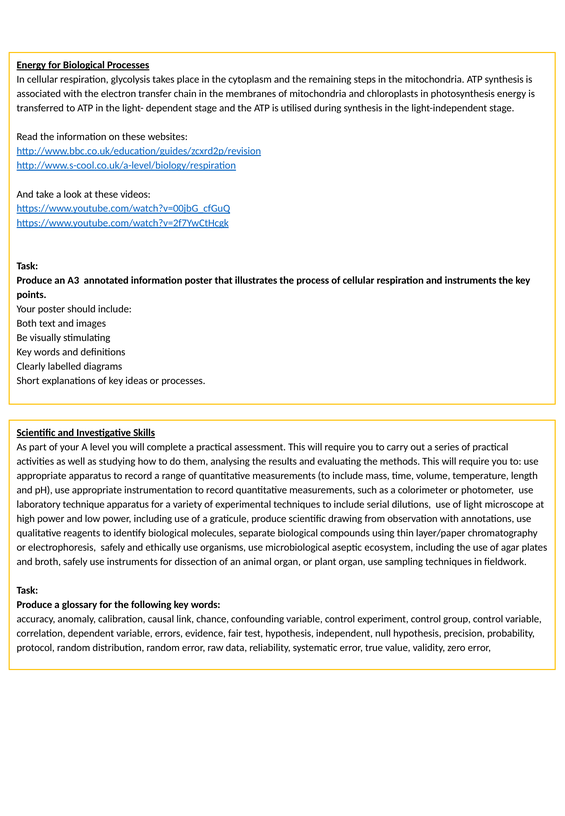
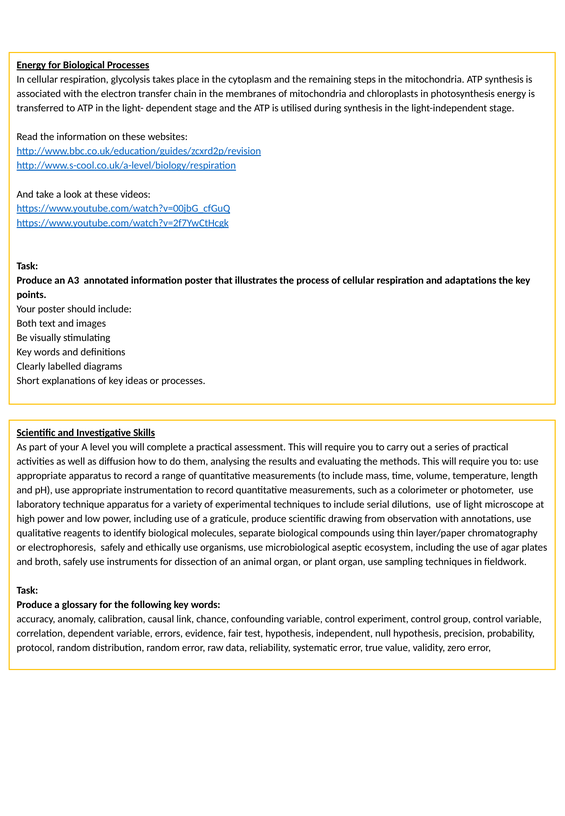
and instruments: instruments -> adaptations
studying: studying -> diffusion
